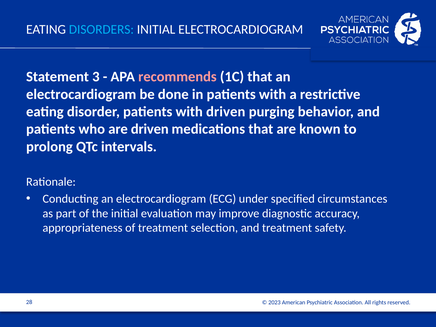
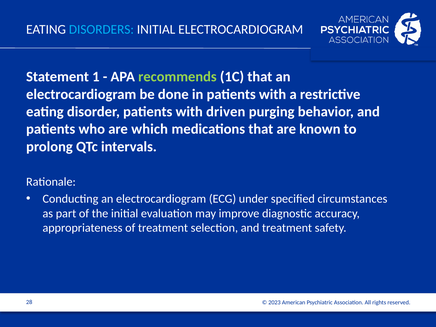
3: 3 -> 1
recommends colour: pink -> light green
are driven: driven -> which
